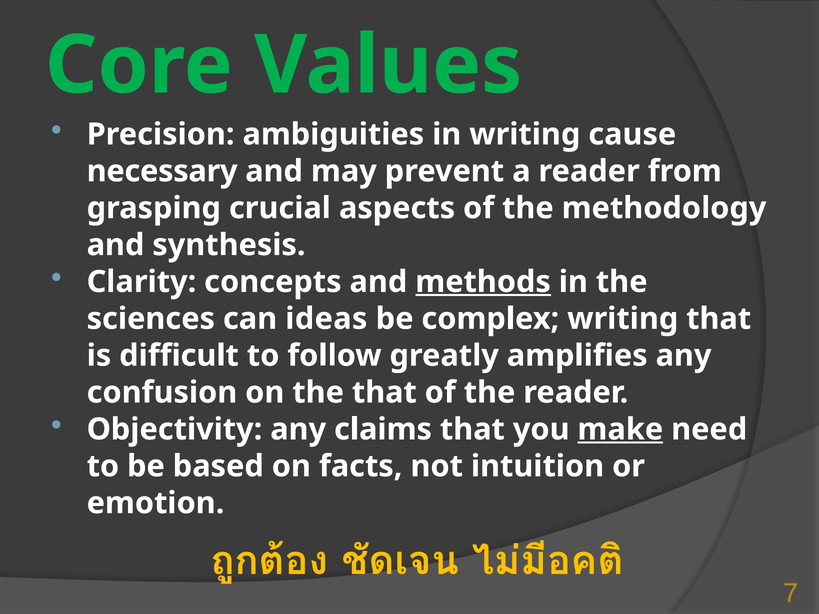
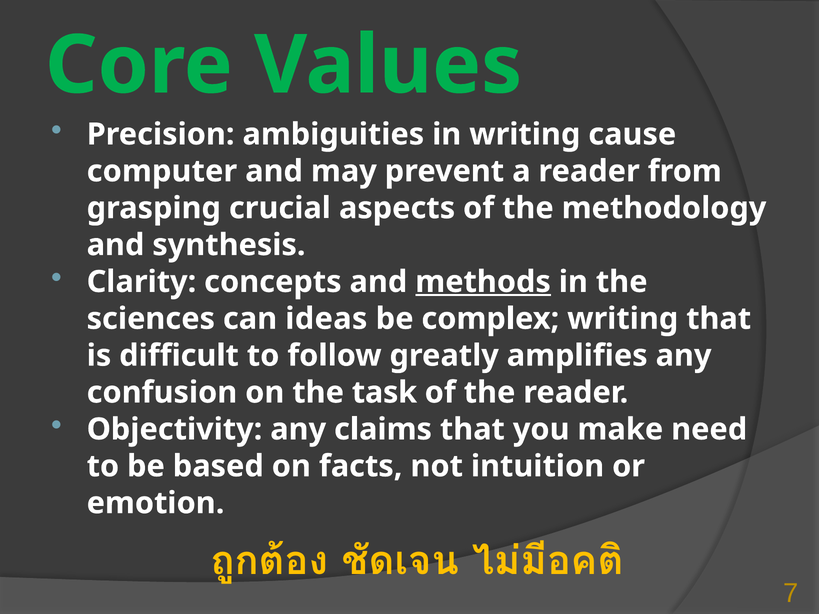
necessary: necessary -> computer
the that: that -> task
make underline: present -> none
